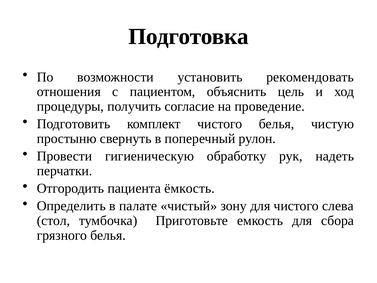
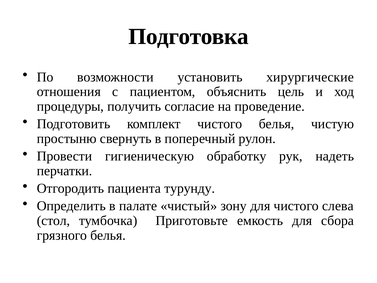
рекомендовать: рекомендовать -> хирургические
ёмкость: ёмкость -> турунду
